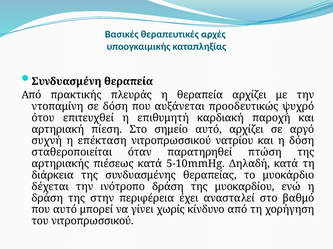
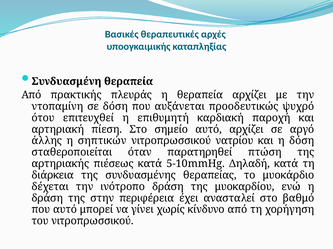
συχνή: συχνή -> άλλης
επέκταση: επέκταση -> σηπτικών
